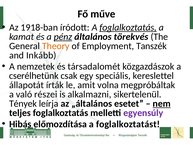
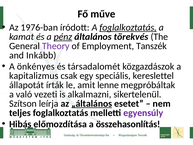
1918-ban: 1918-ban -> 1976-ban
Theory colour: orange -> purple
nemzetek: nemzetek -> önkényes
cserélhetünk: cserélhetünk -> kapitalizmus
volna: volna -> lenne
részei: részei -> vezeti
Tények: Tények -> Szítson
„általános underline: none -> present
nem underline: present -> none
foglalkoztatást: foglalkoztatást -> összehasonlítás
